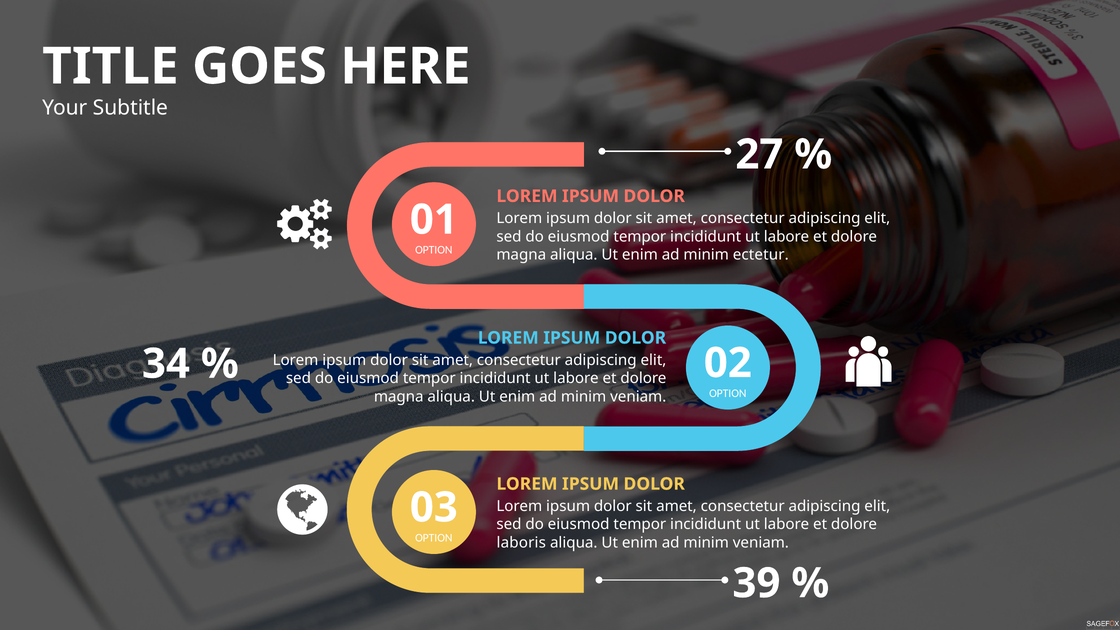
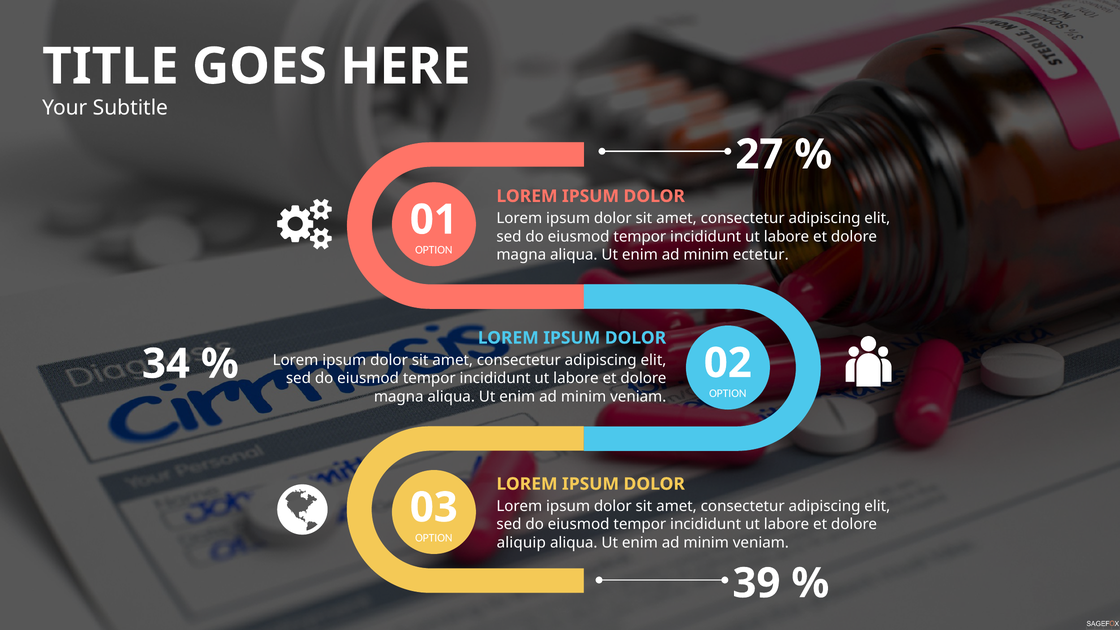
laboris: laboris -> aliquip
